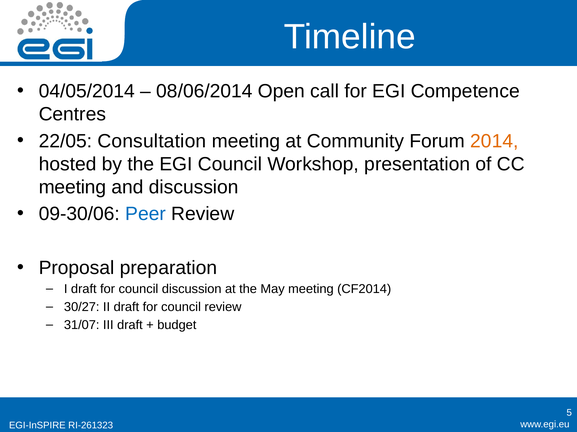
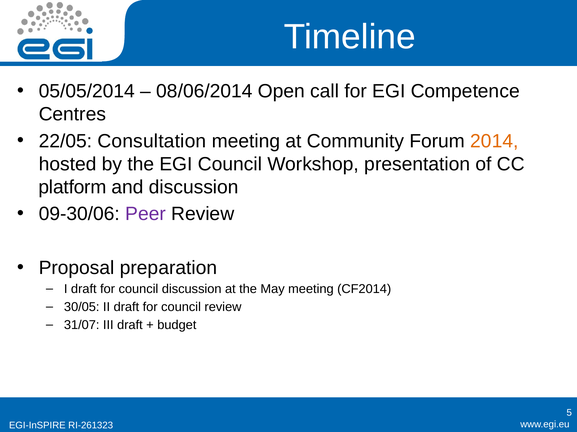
04/05/2014: 04/05/2014 -> 05/05/2014
meeting at (72, 187): meeting -> platform
Peer colour: blue -> purple
30/27: 30/27 -> 30/05
